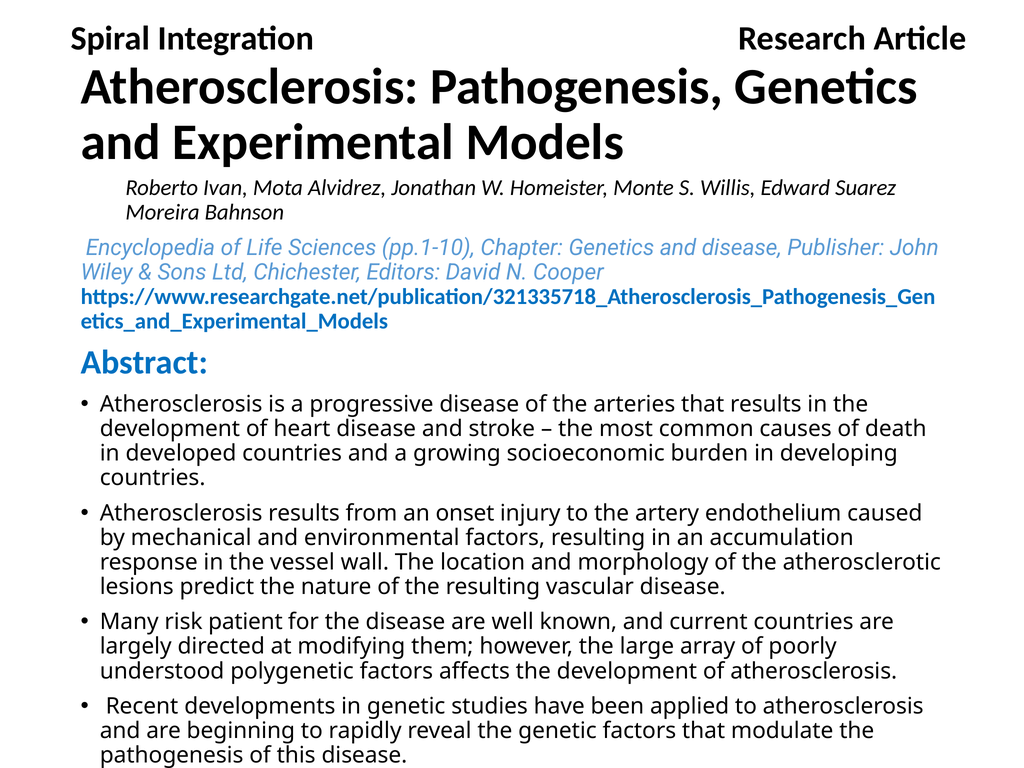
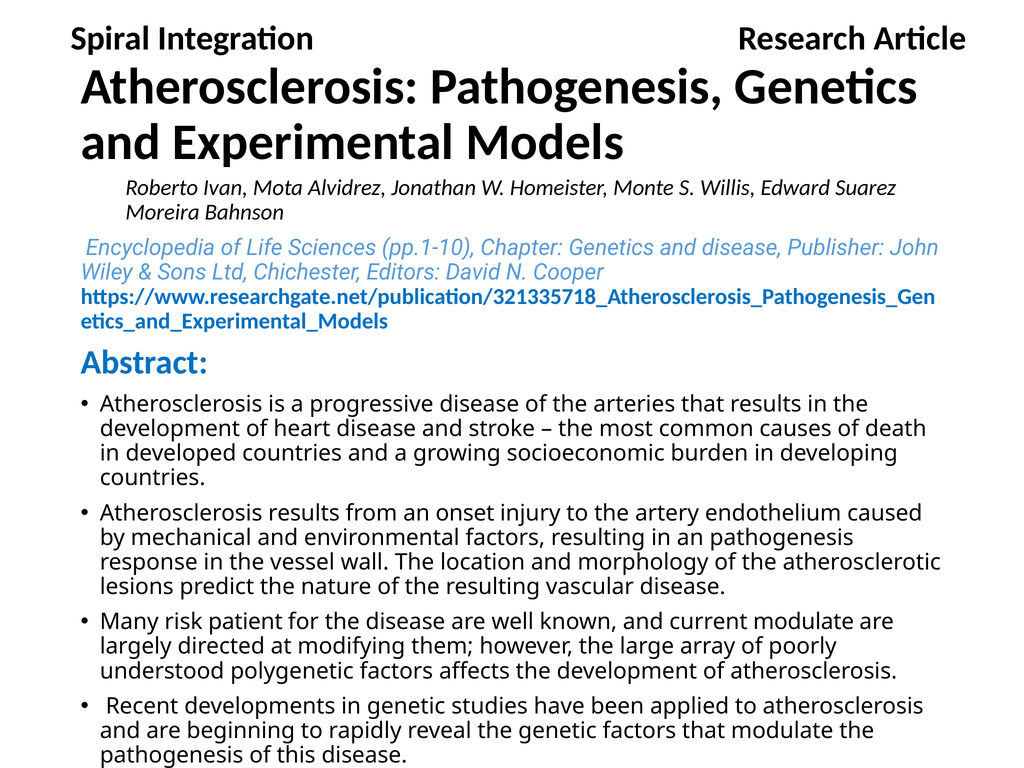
an accumulation: accumulation -> pathogenesis
current countries: countries -> modulate
